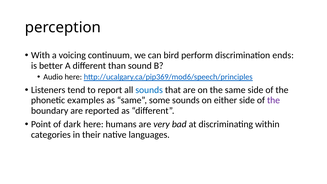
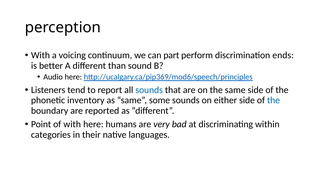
bird: bird -> part
examples: examples -> inventory
the at (274, 100) colour: purple -> blue
of dark: dark -> with
